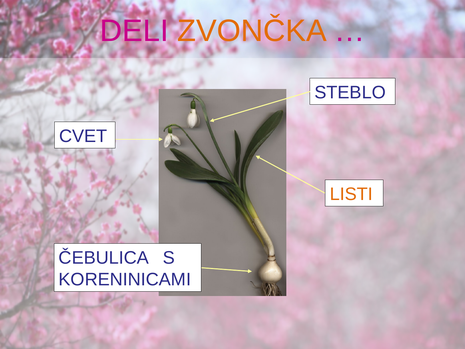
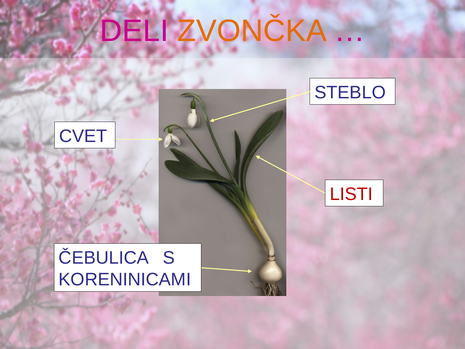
LISTI colour: orange -> red
